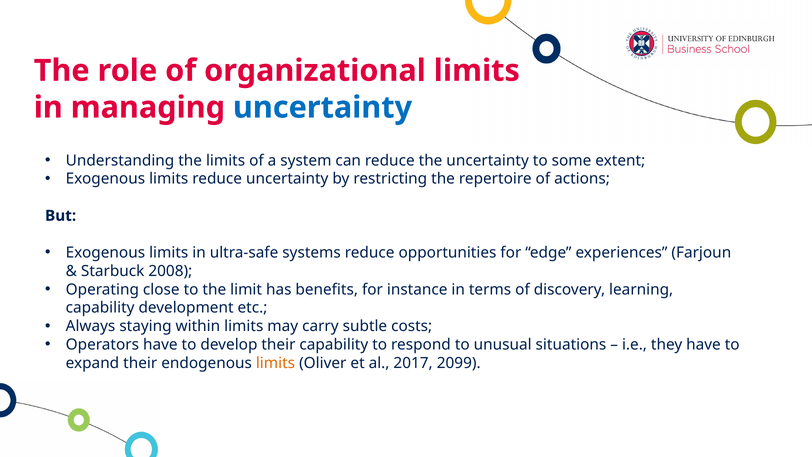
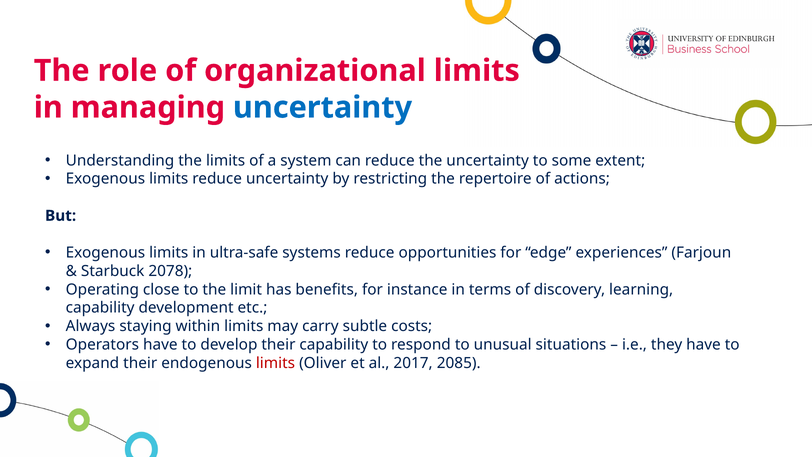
2008: 2008 -> 2078
limits at (275, 363) colour: orange -> red
2099: 2099 -> 2085
